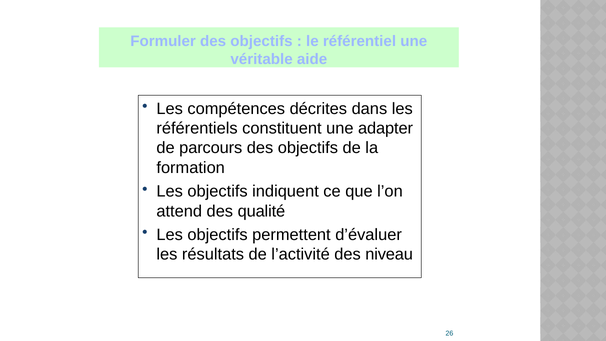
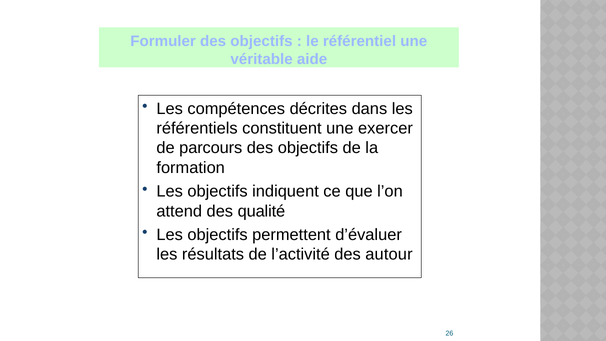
adapter: adapter -> exercer
niveau: niveau -> autour
